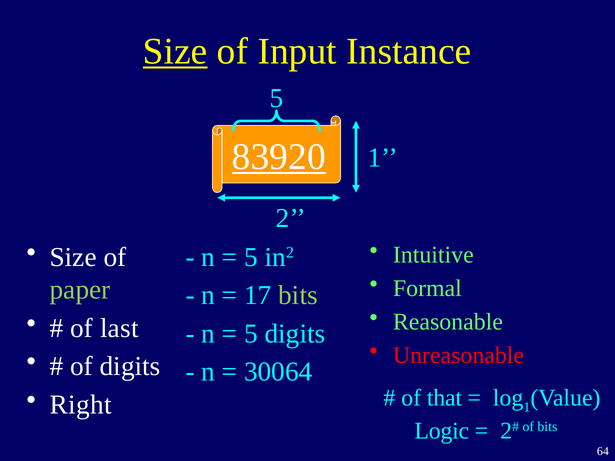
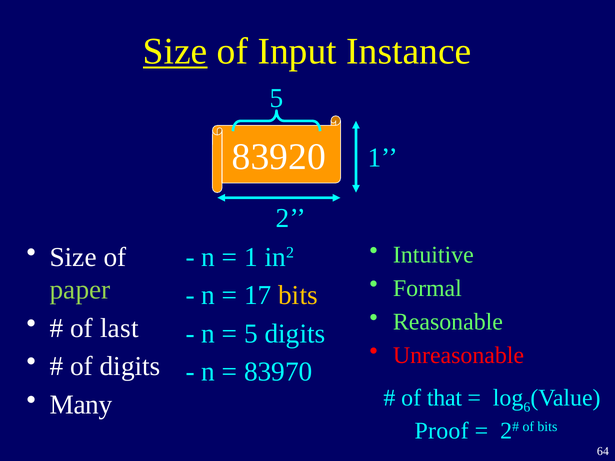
83920 underline: present -> none
5 at (251, 257): 5 -> 1
bits at (298, 295) colour: light green -> yellow
30064: 30064 -> 83970
1 at (527, 408): 1 -> 6
Right: Right -> Many
Logic: Logic -> Proof
